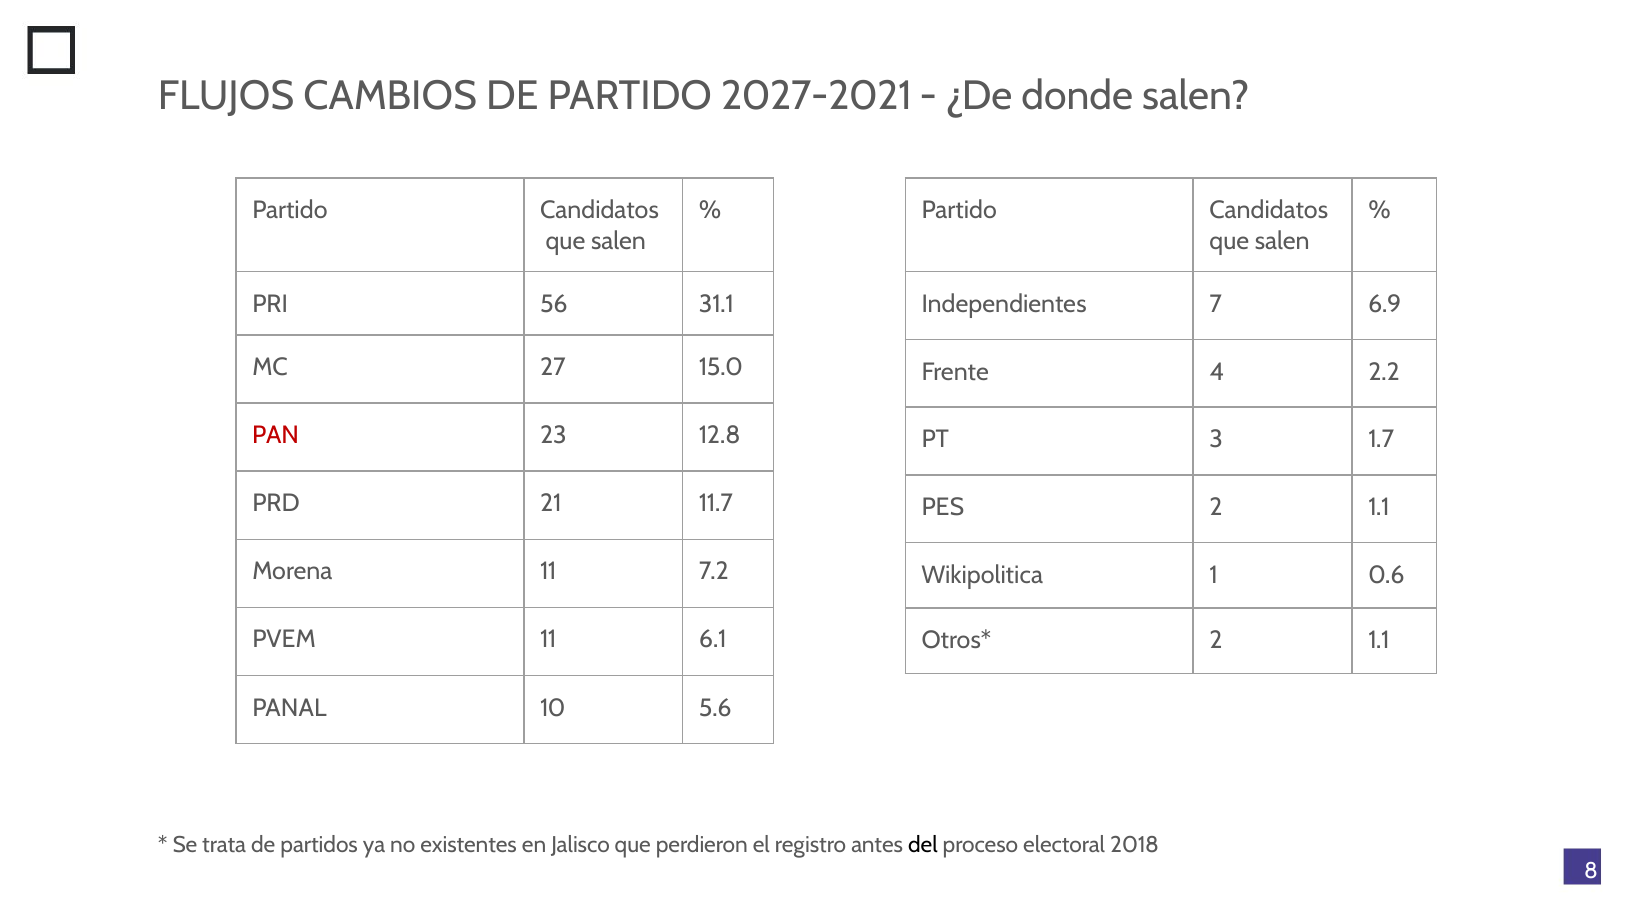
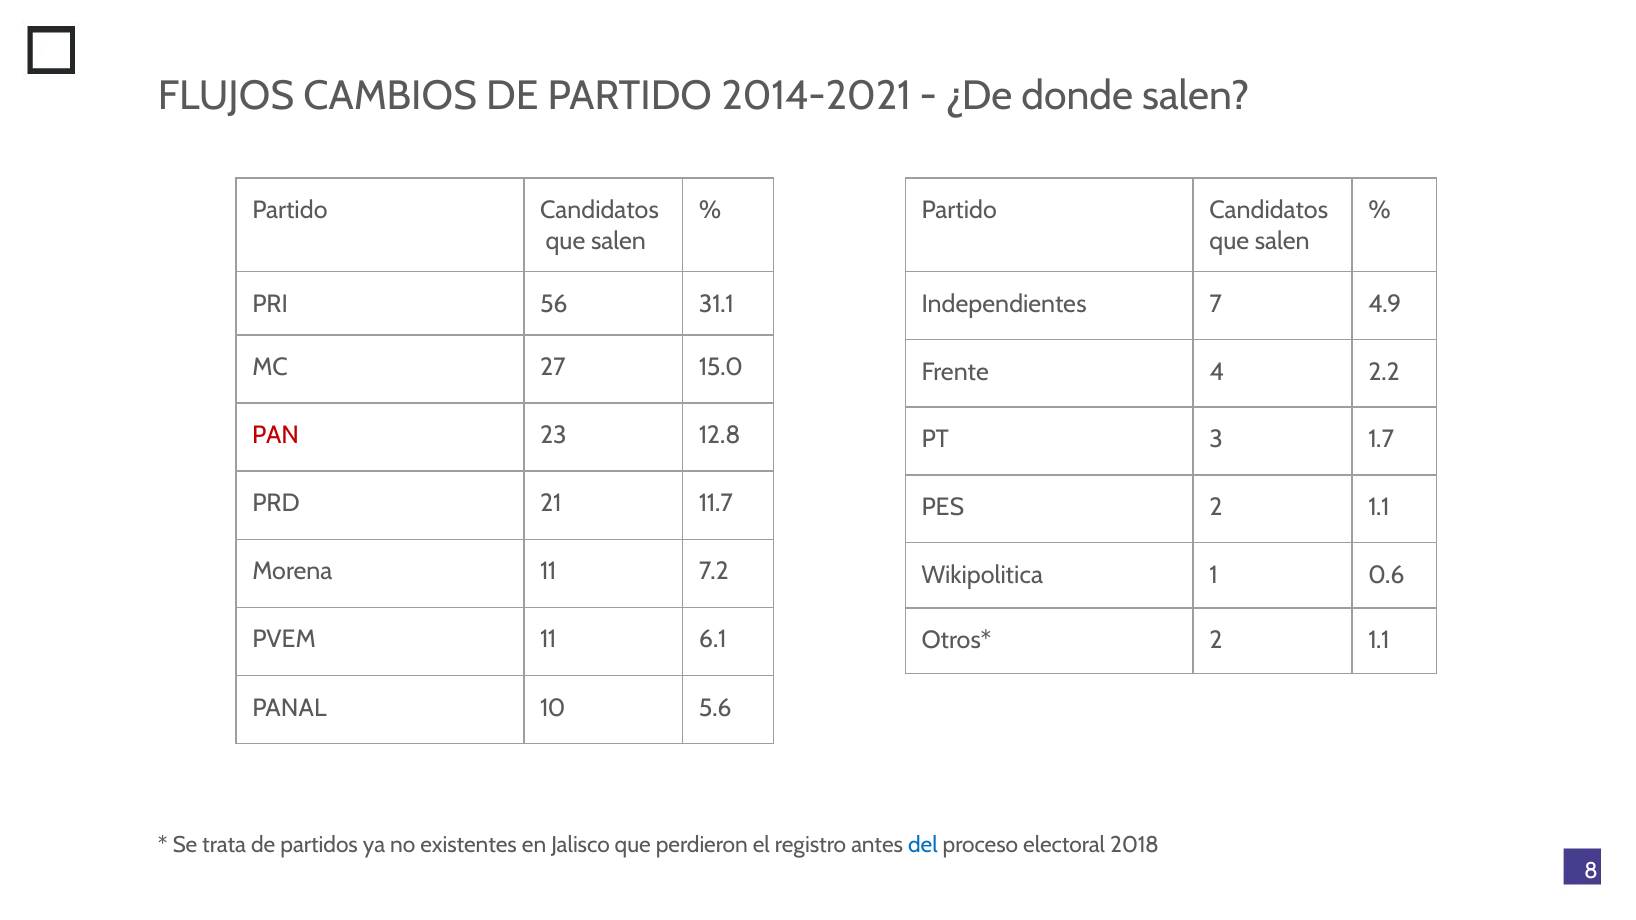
2027-2021: 2027-2021 -> 2014-2021
6.9: 6.9 -> 4.9
del colour: black -> blue
